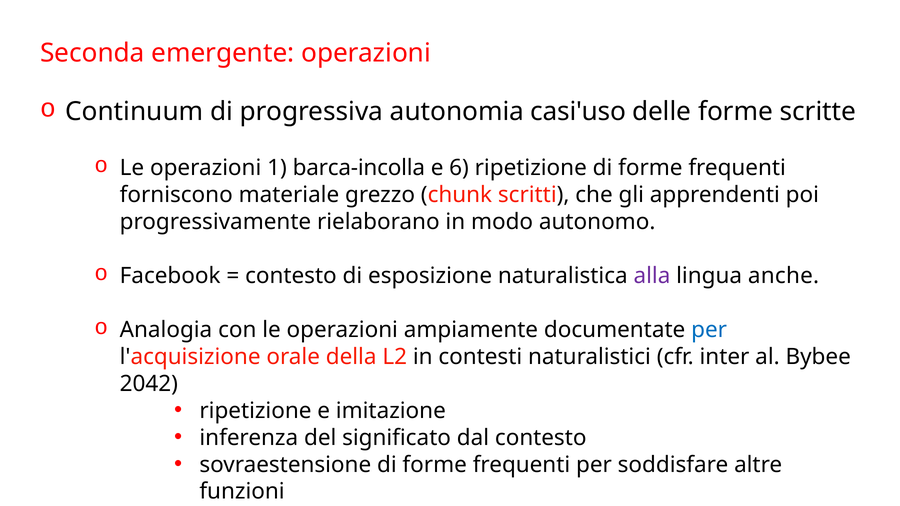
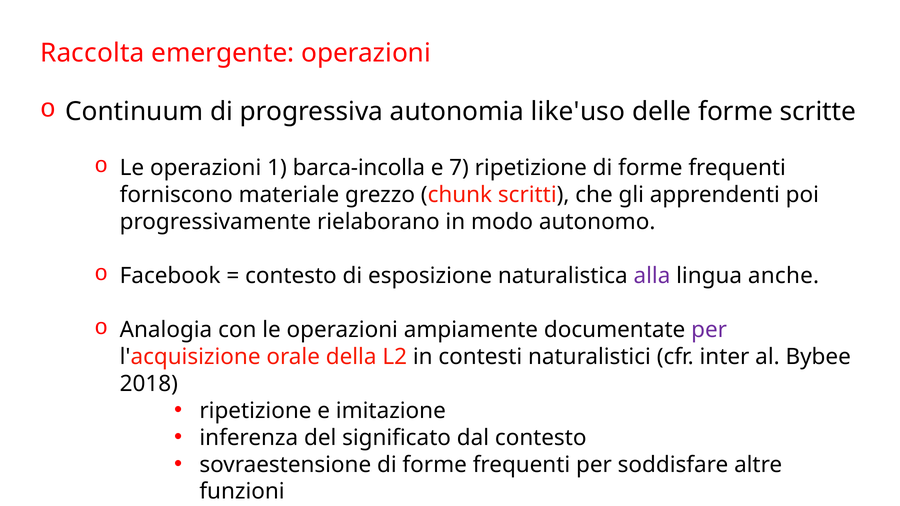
Seconda: Seconda -> Raccolta
casi'uso: casi'uso -> like'uso
6: 6 -> 7
per at (709, 330) colour: blue -> purple
2042: 2042 -> 2018
